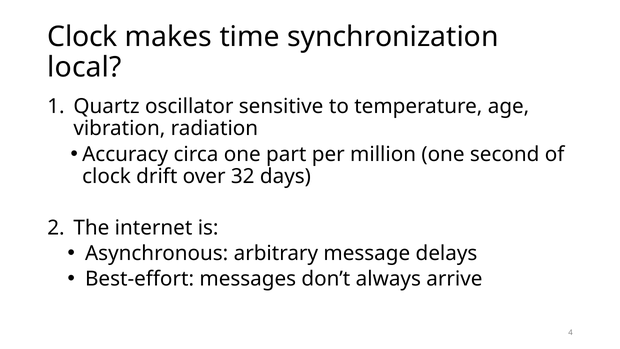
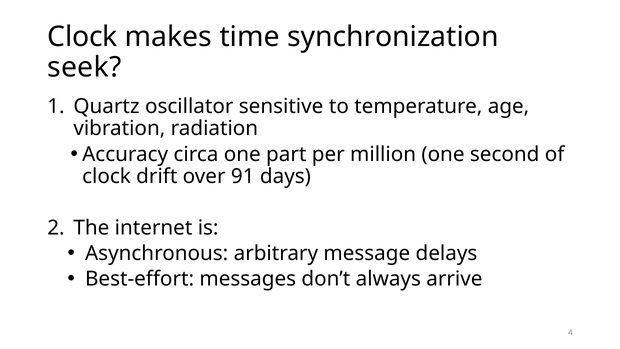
local: local -> seek
32: 32 -> 91
